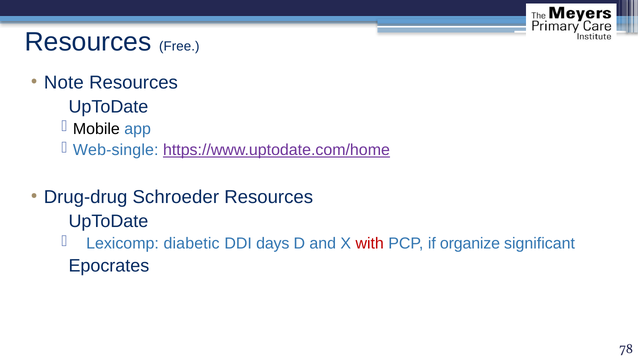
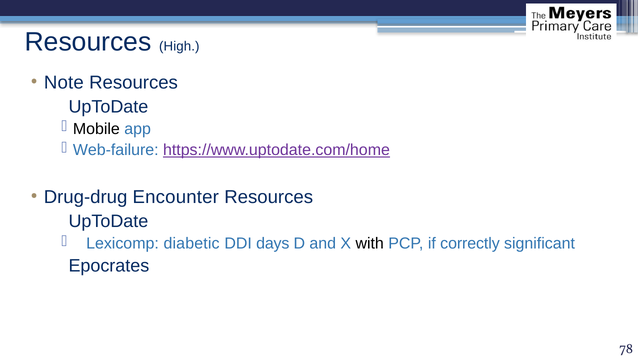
Free: Free -> High
Web-single: Web-single -> Web-failure
Schroeder: Schroeder -> Encounter
with colour: red -> black
organize: organize -> correctly
